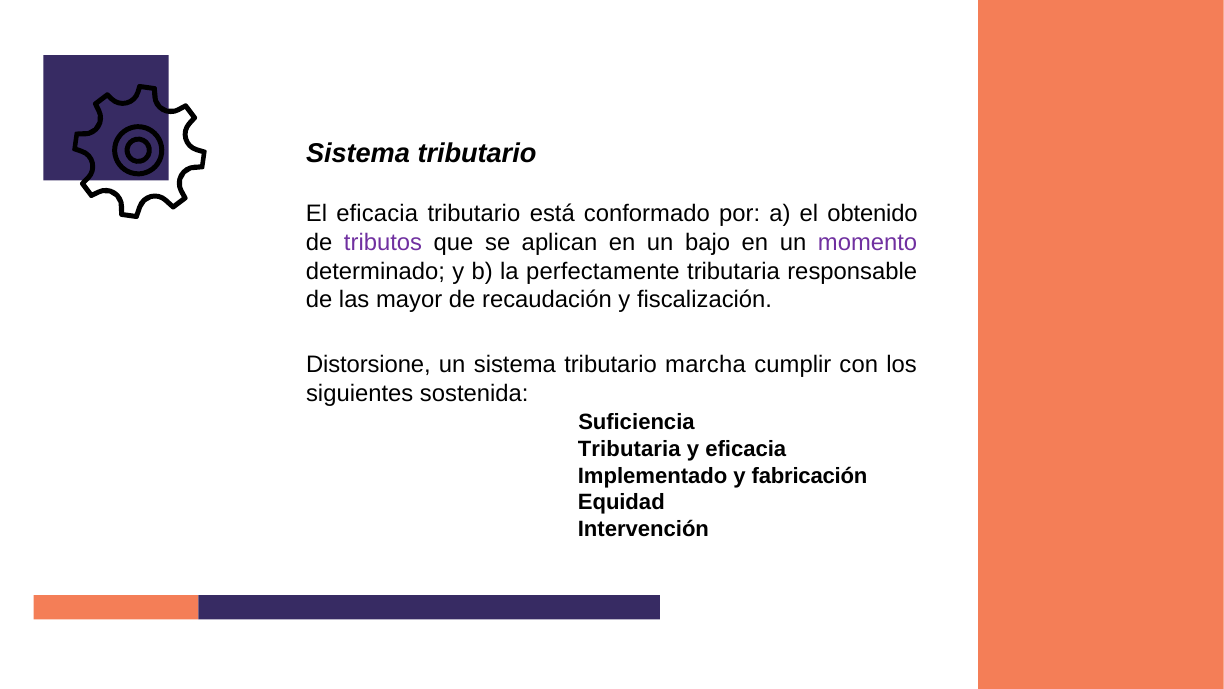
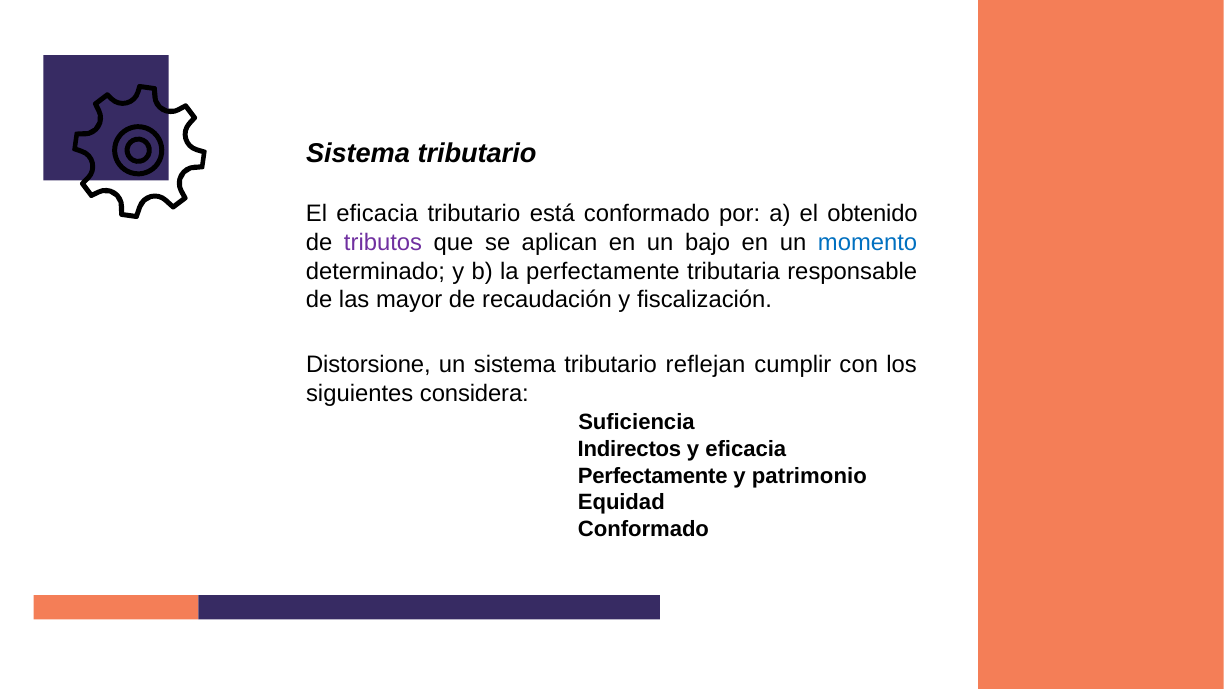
momento colour: purple -> blue
marcha: marcha -> reflejan
sostenida: sostenida -> considera
Tributaria at (629, 449): Tributaria -> Indirectos
Implementado at (653, 476): Implementado -> Perfectamente
fabricación: fabricación -> patrimonio
Intervención at (643, 529): Intervención -> Conformado
